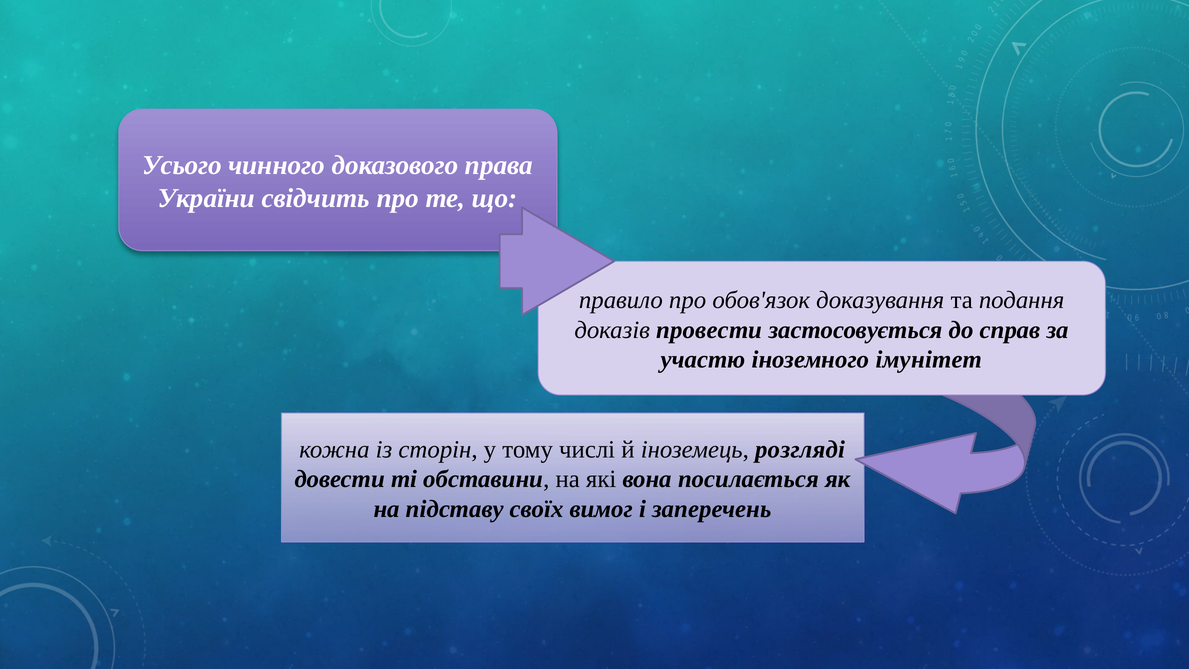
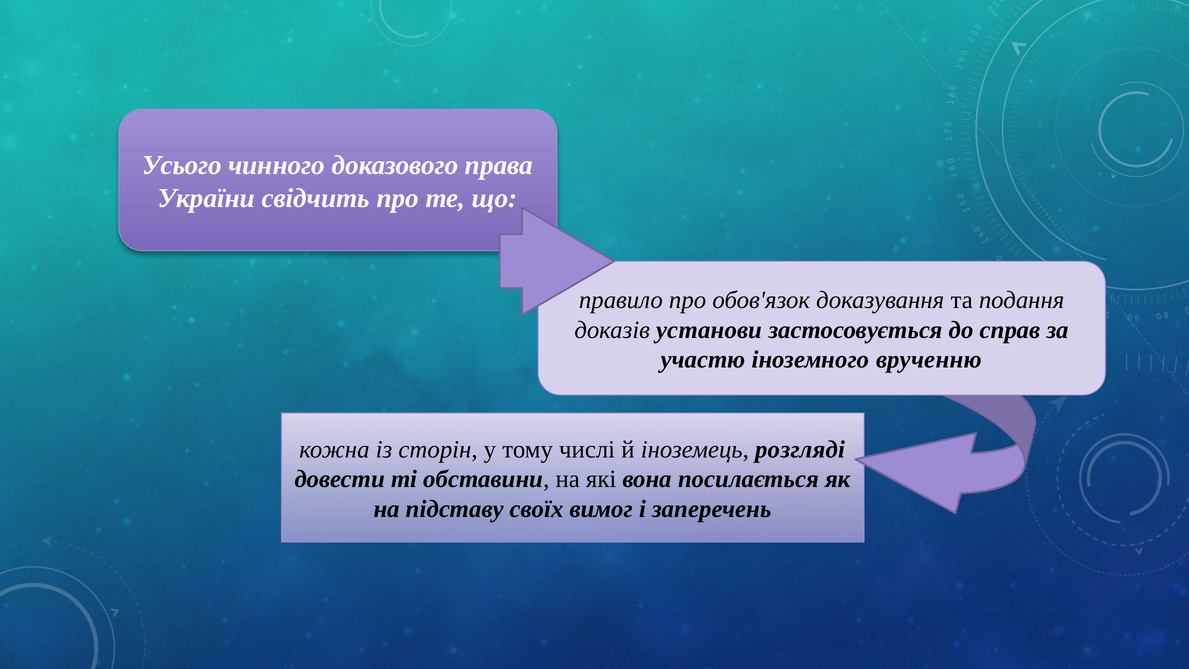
провести: провести -> установи
імунітет: імунітет -> врученню
